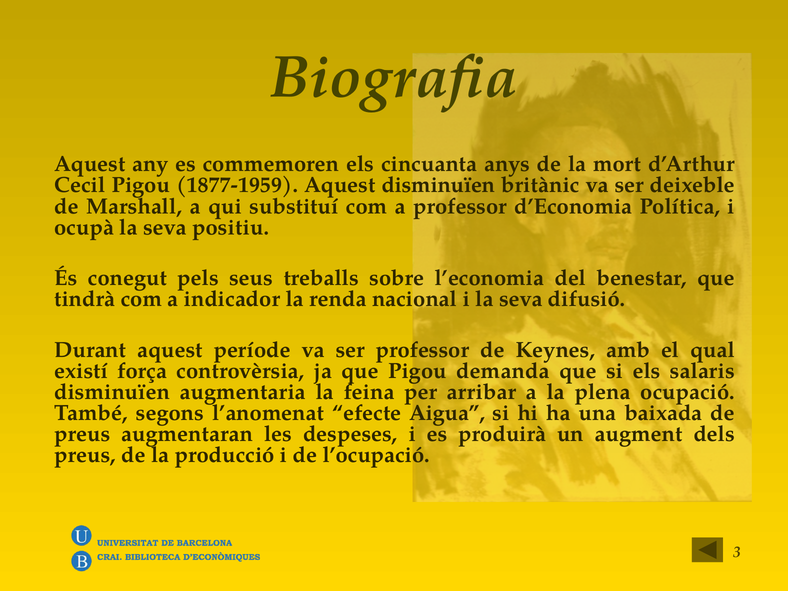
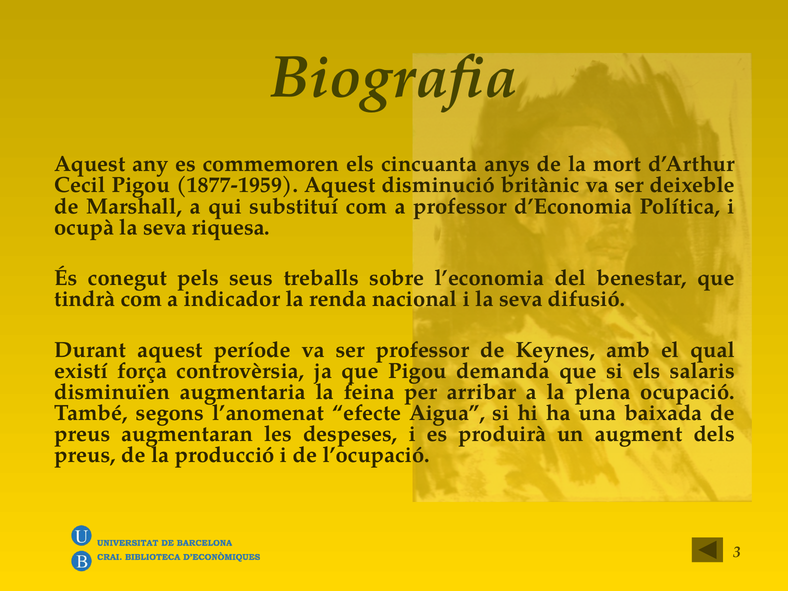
Aquest disminuïen: disminuïen -> disminució
positiu: positiu -> riquesa
